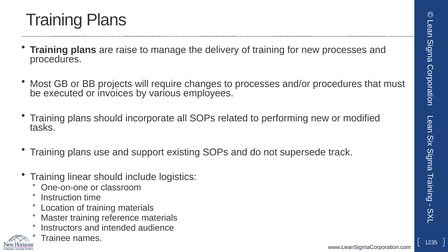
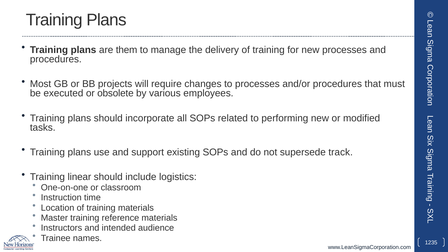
raise: raise -> them
invoices: invoices -> obsolete
